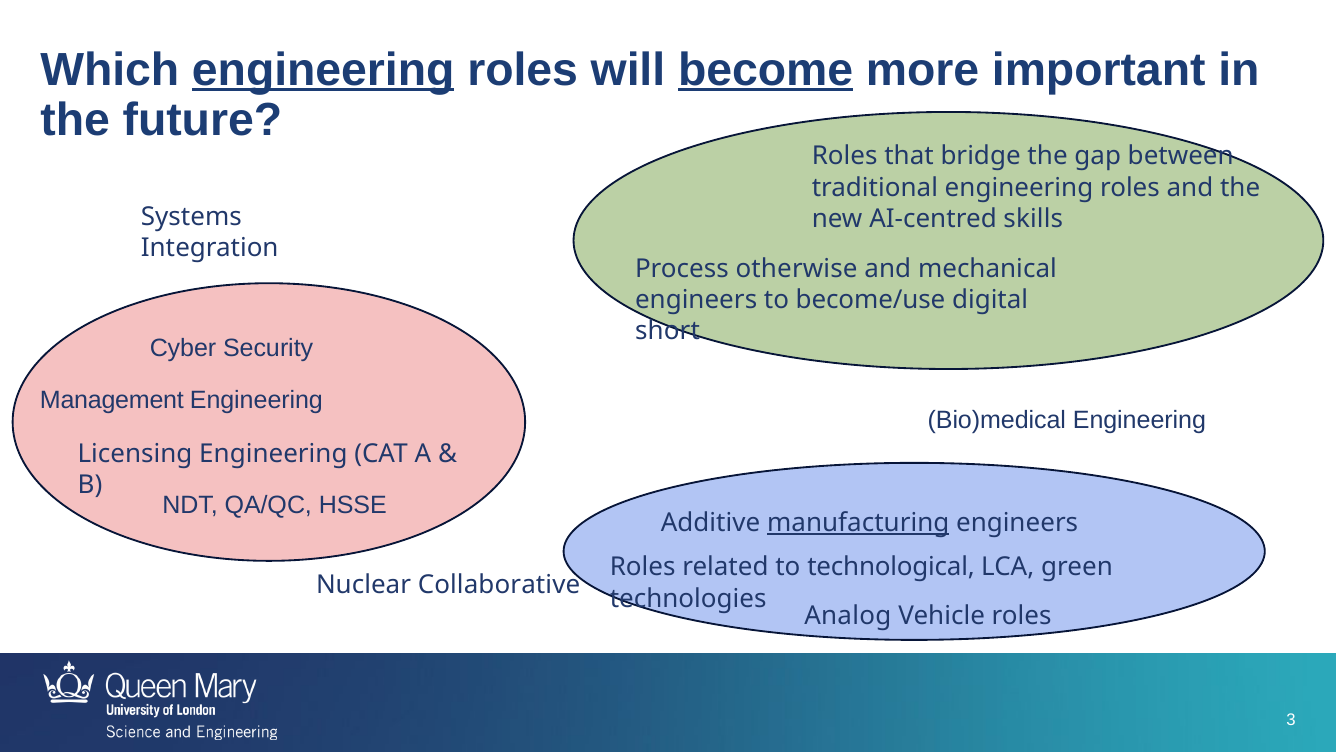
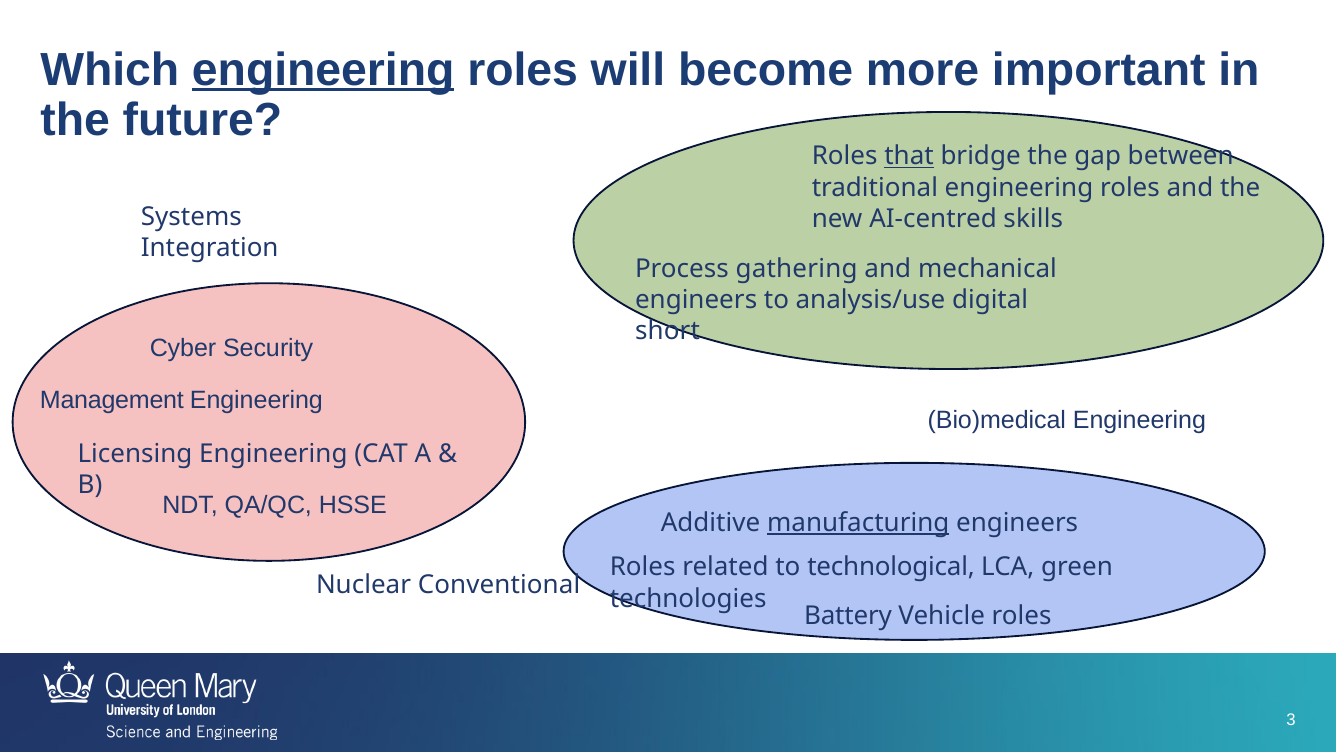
become underline: present -> none
that underline: none -> present
otherwise: otherwise -> gathering
become/use: become/use -> analysis/use
Collaborative: Collaborative -> Conventional
Analog: Analog -> Battery
